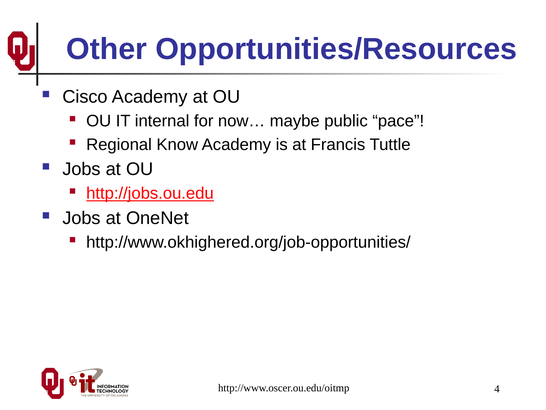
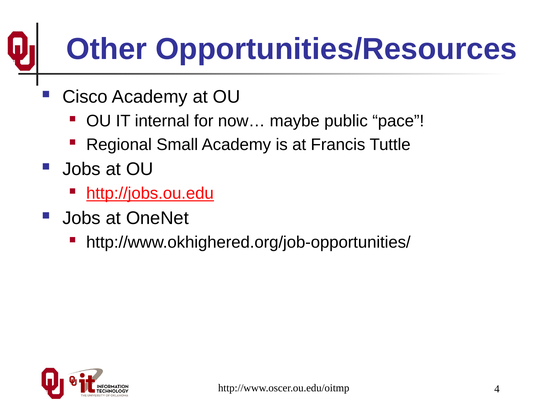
Know: Know -> Small
